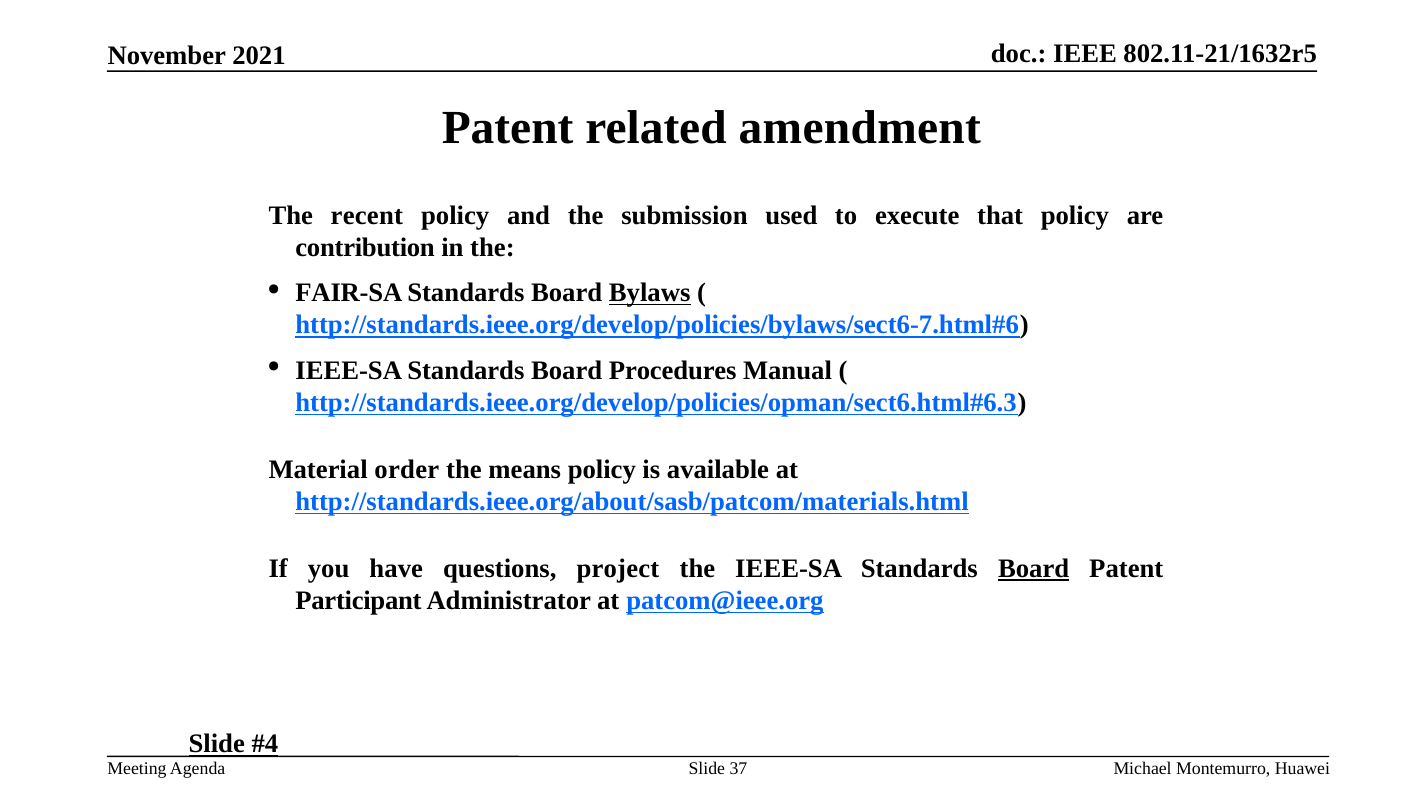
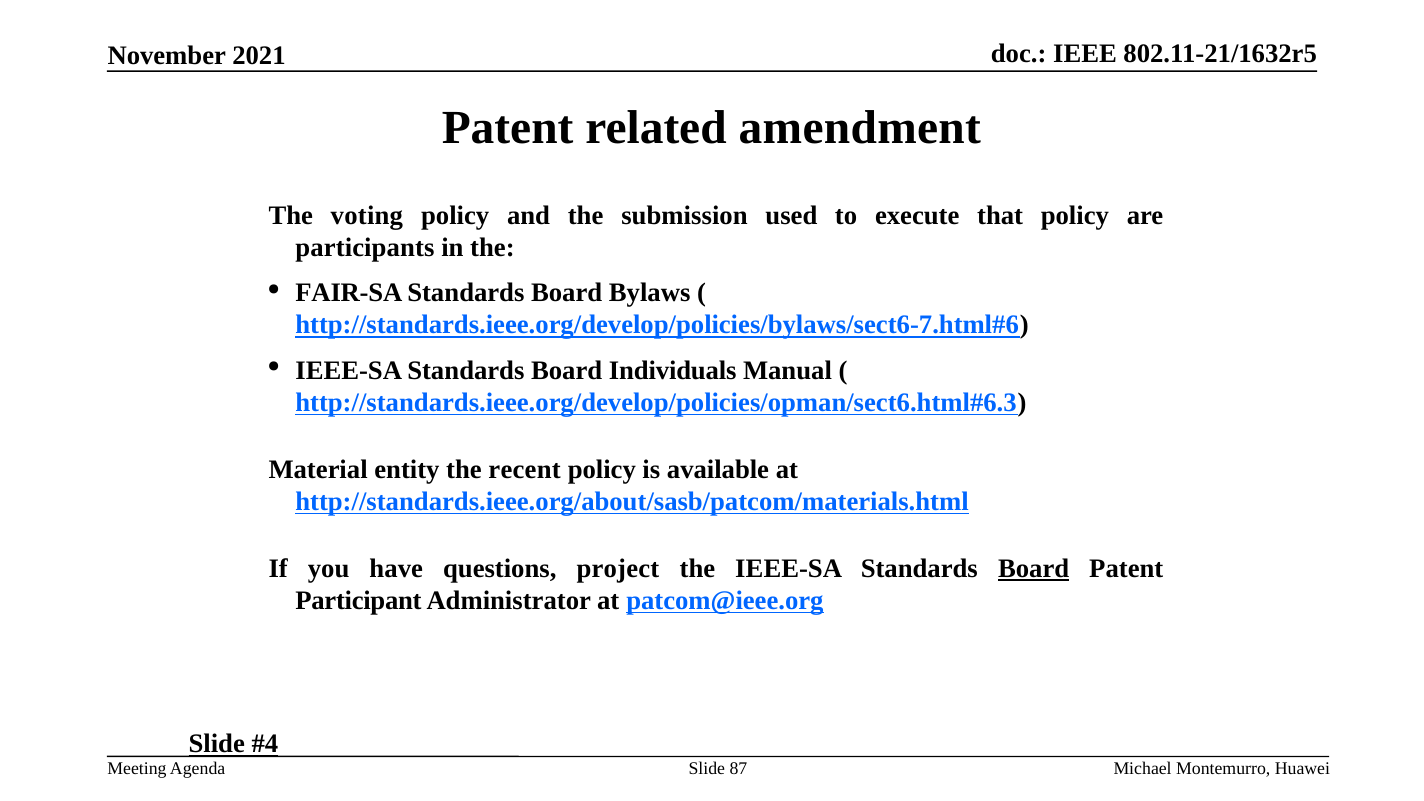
recent: recent -> voting
contribution: contribution -> participants
Bylaws underline: present -> none
Procedures: Procedures -> Individuals
order: order -> entity
means: means -> recent
37: 37 -> 87
